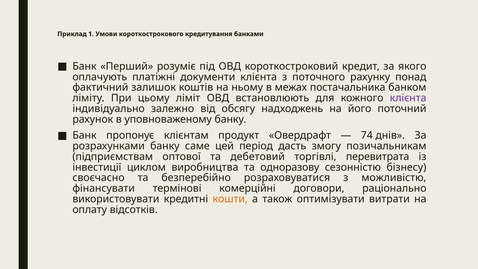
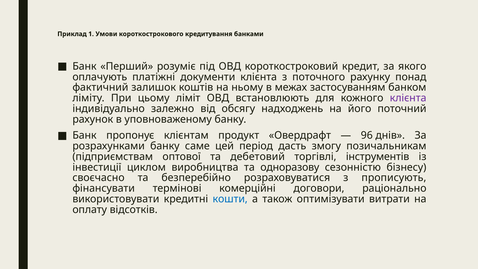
постачальника: постачальника -> застосуванням
74: 74 -> 96
перевитрата: перевитрата -> інструментів
можливістю: можливістю -> прописують
кошти colour: orange -> blue
